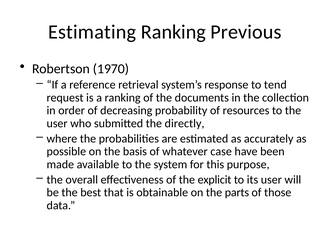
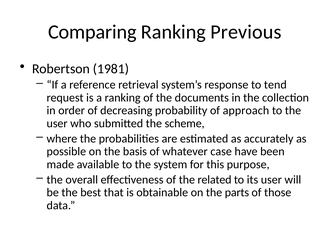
Estimating: Estimating -> Comparing
1970: 1970 -> 1981
resources: resources -> approach
directly: directly -> scheme
explicit: explicit -> related
